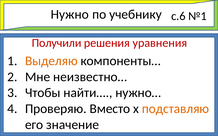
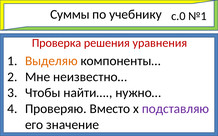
Нужно: Нужно -> Суммы
с.6: с.6 -> с.0
Получили: Получили -> Проверка
подставляю colour: orange -> purple
